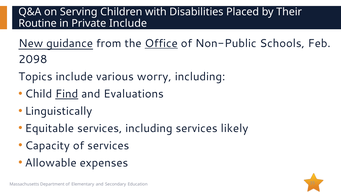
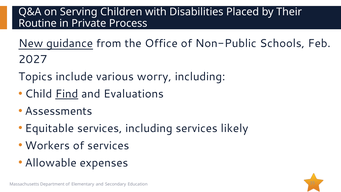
Private Include: Include -> Process
Office underline: present -> none
2098: 2098 -> 2027
Linguistically: Linguistically -> Assessments
Capacity: Capacity -> Workers
